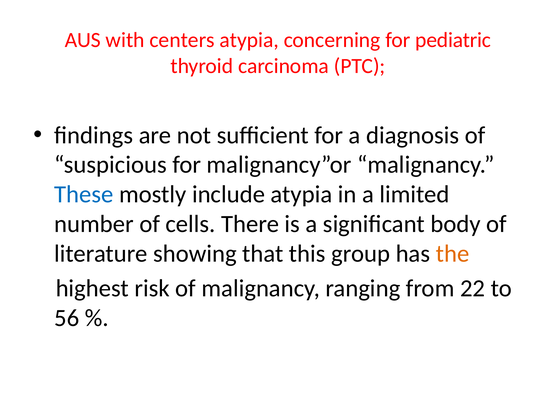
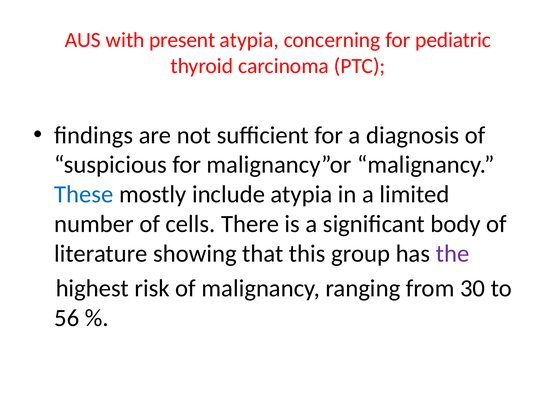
centers: centers -> present
the colour: orange -> purple
22: 22 -> 30
